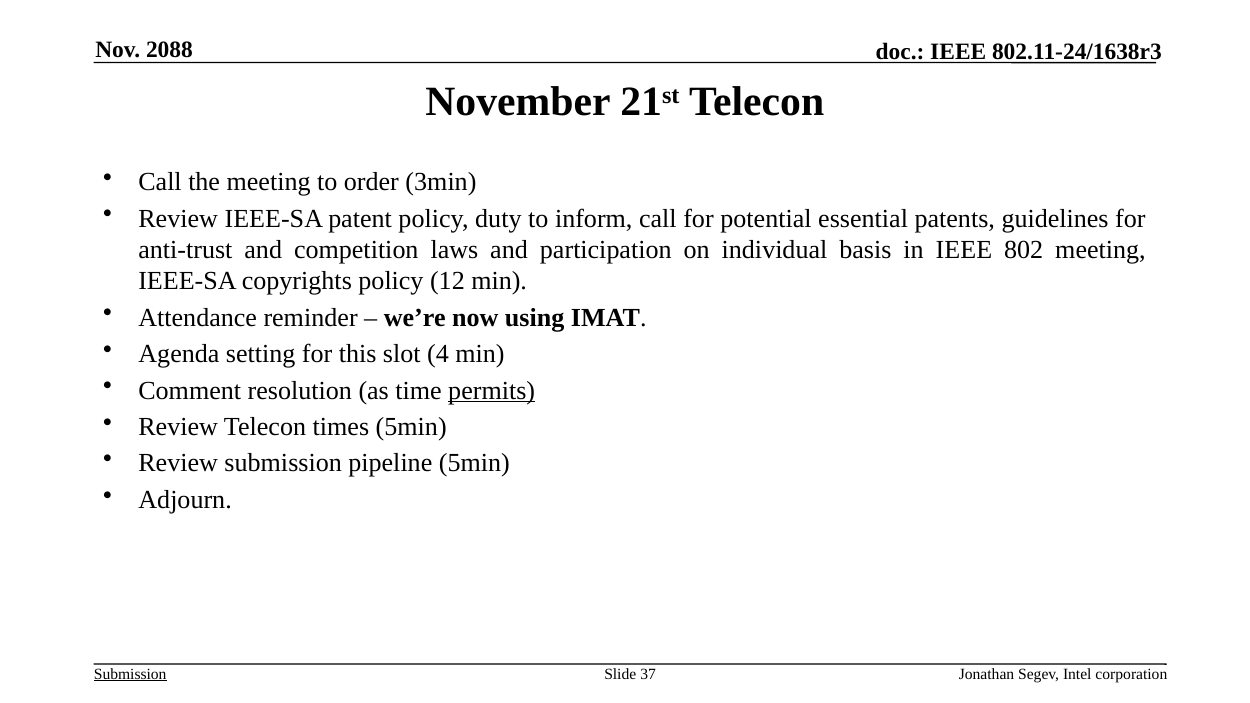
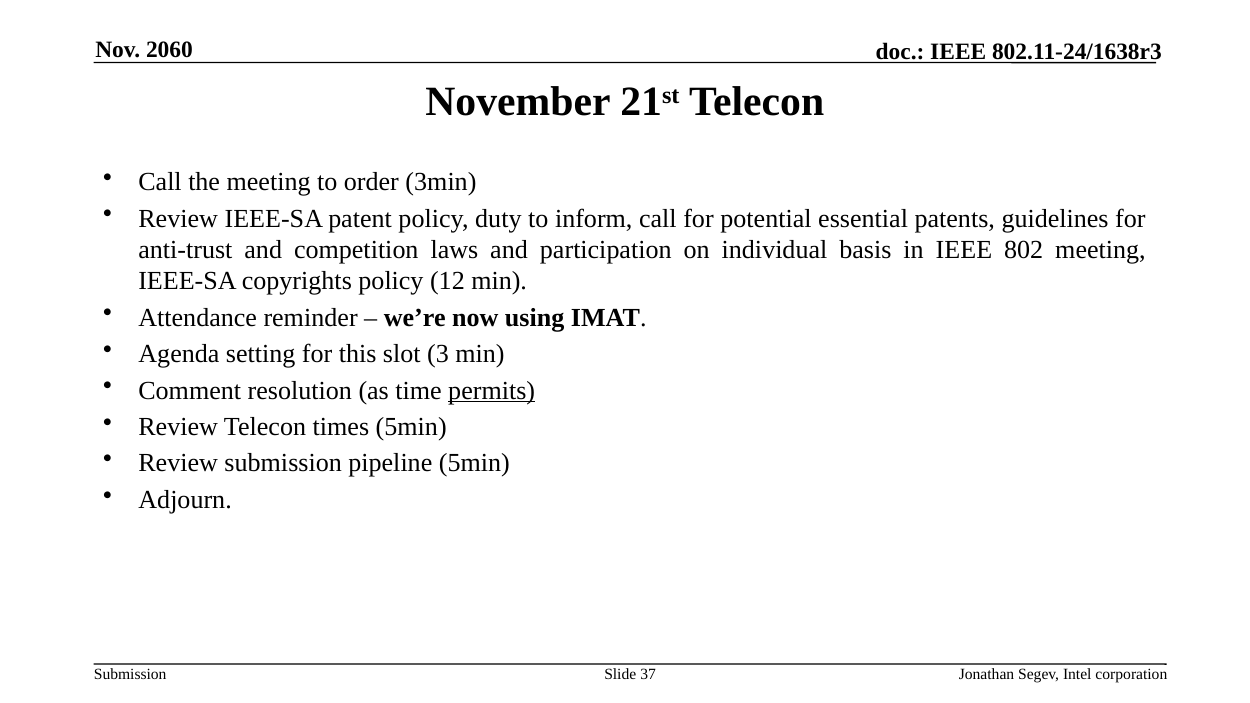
2088: 2088 -> 2060
4: 4 -> 3
Submission at (130, 674) underline: present -> none
